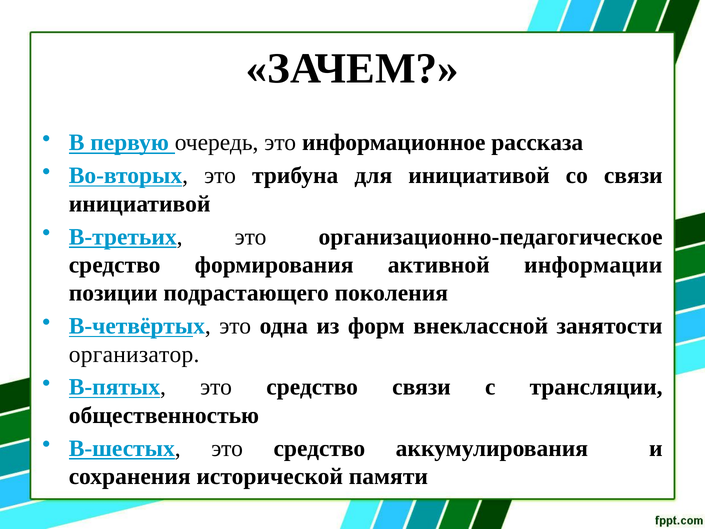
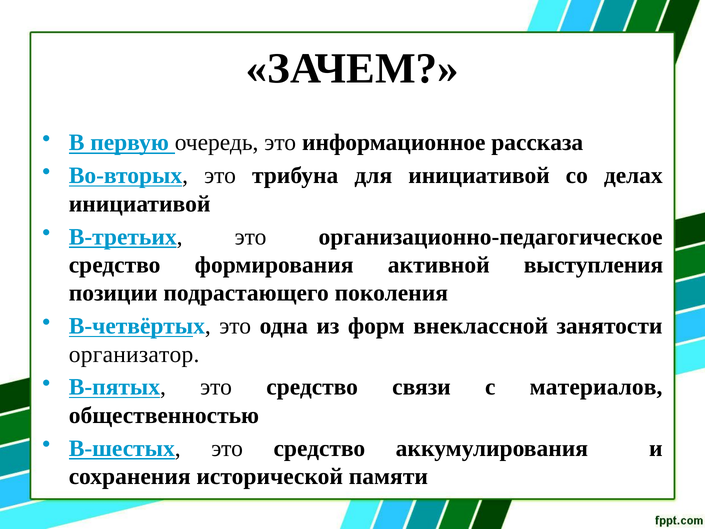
со связи: связи -> делах
информации: информации -> выступления
трансляции: трансляции -> материалов
